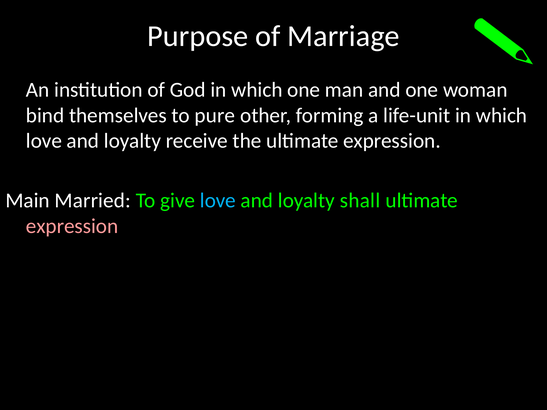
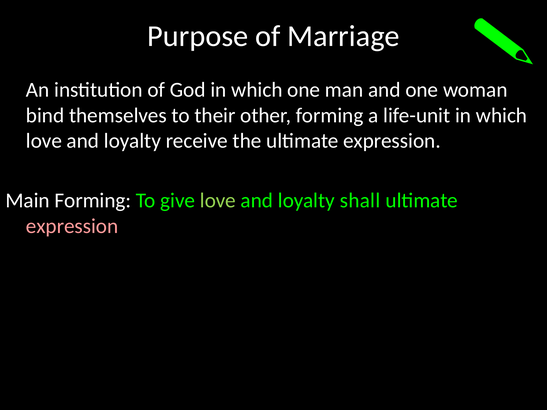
pure: pure -> their
Main Married: Married -> Forming
love at (218, 201) colour: light blue -> light green
